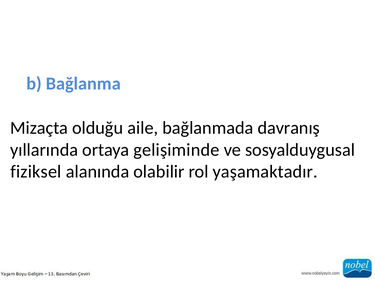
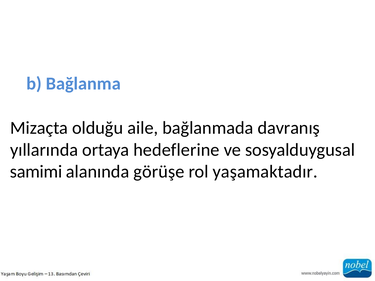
gelişiminde: gelişiminde -> hedeflerine
fiziksel: fiziksel -> samimi
olabilir: olabilir -> görüşe
